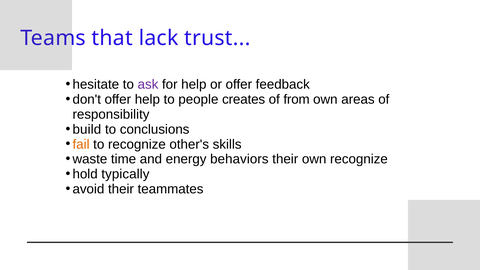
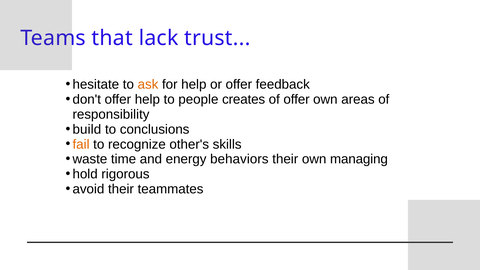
ask colour: purple -> orange
of from: from -> offer
own recognize: recognize -> managing
typically: typically -> rigorous
